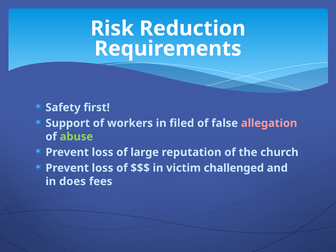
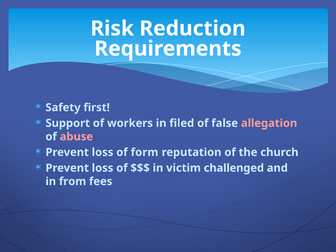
abuse colour: light green -> pink
large: large -> form
does: does -> from
